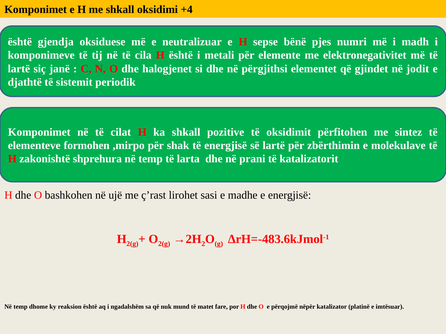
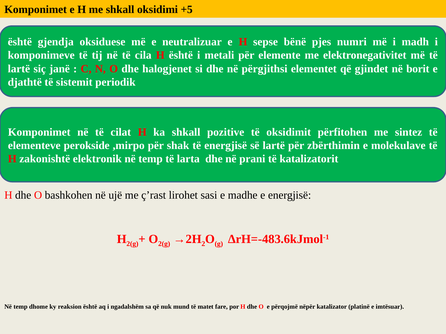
+4: +4 -> +5
jodit: jodit -> borit
formohen: formohen -> perokside
shprehura: shprehura -> elektronik
